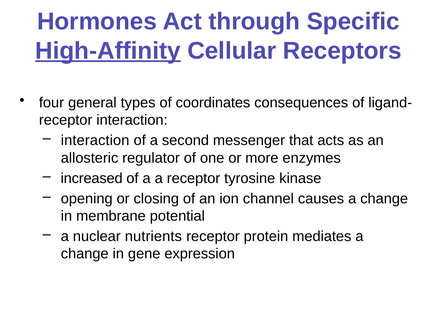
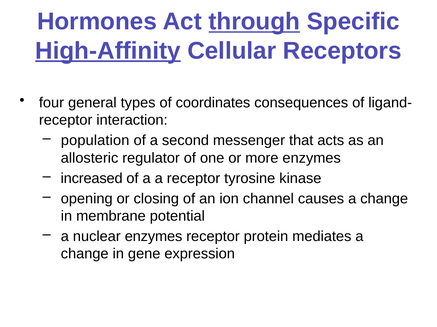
through underline: none -> present
interaction at (95, 141): interaction -> population
nuclear nutrients: nutrients -> enzymes
